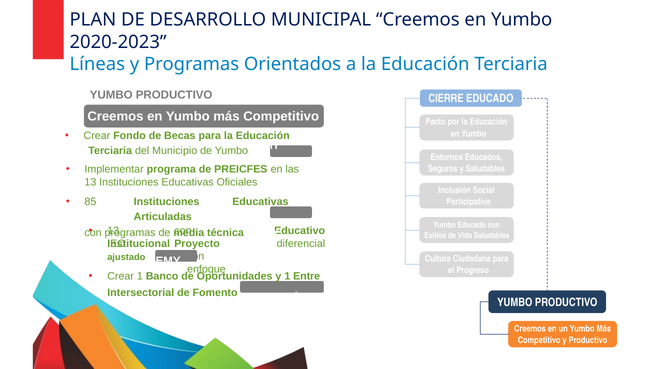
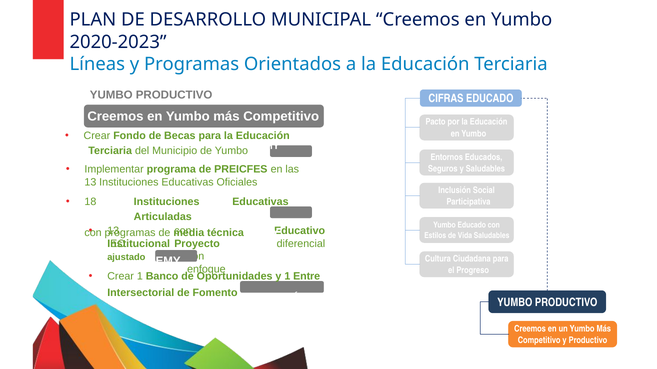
CIERRE: CIERRE -> CIFRAS
85: 85 -> 18
